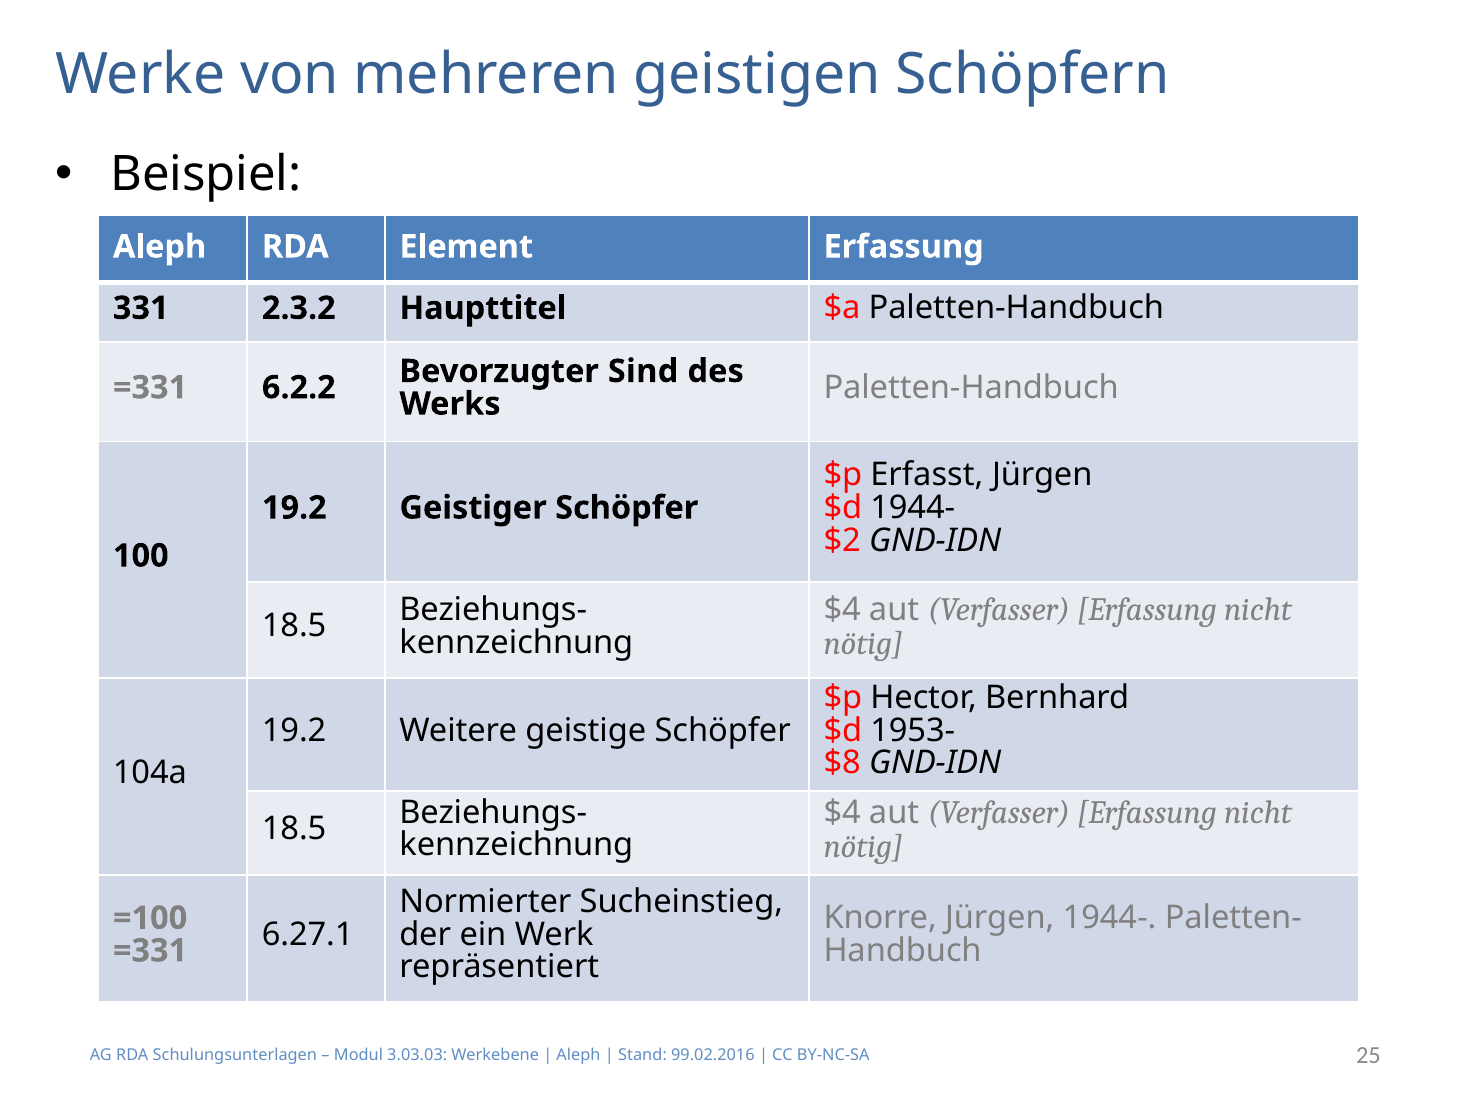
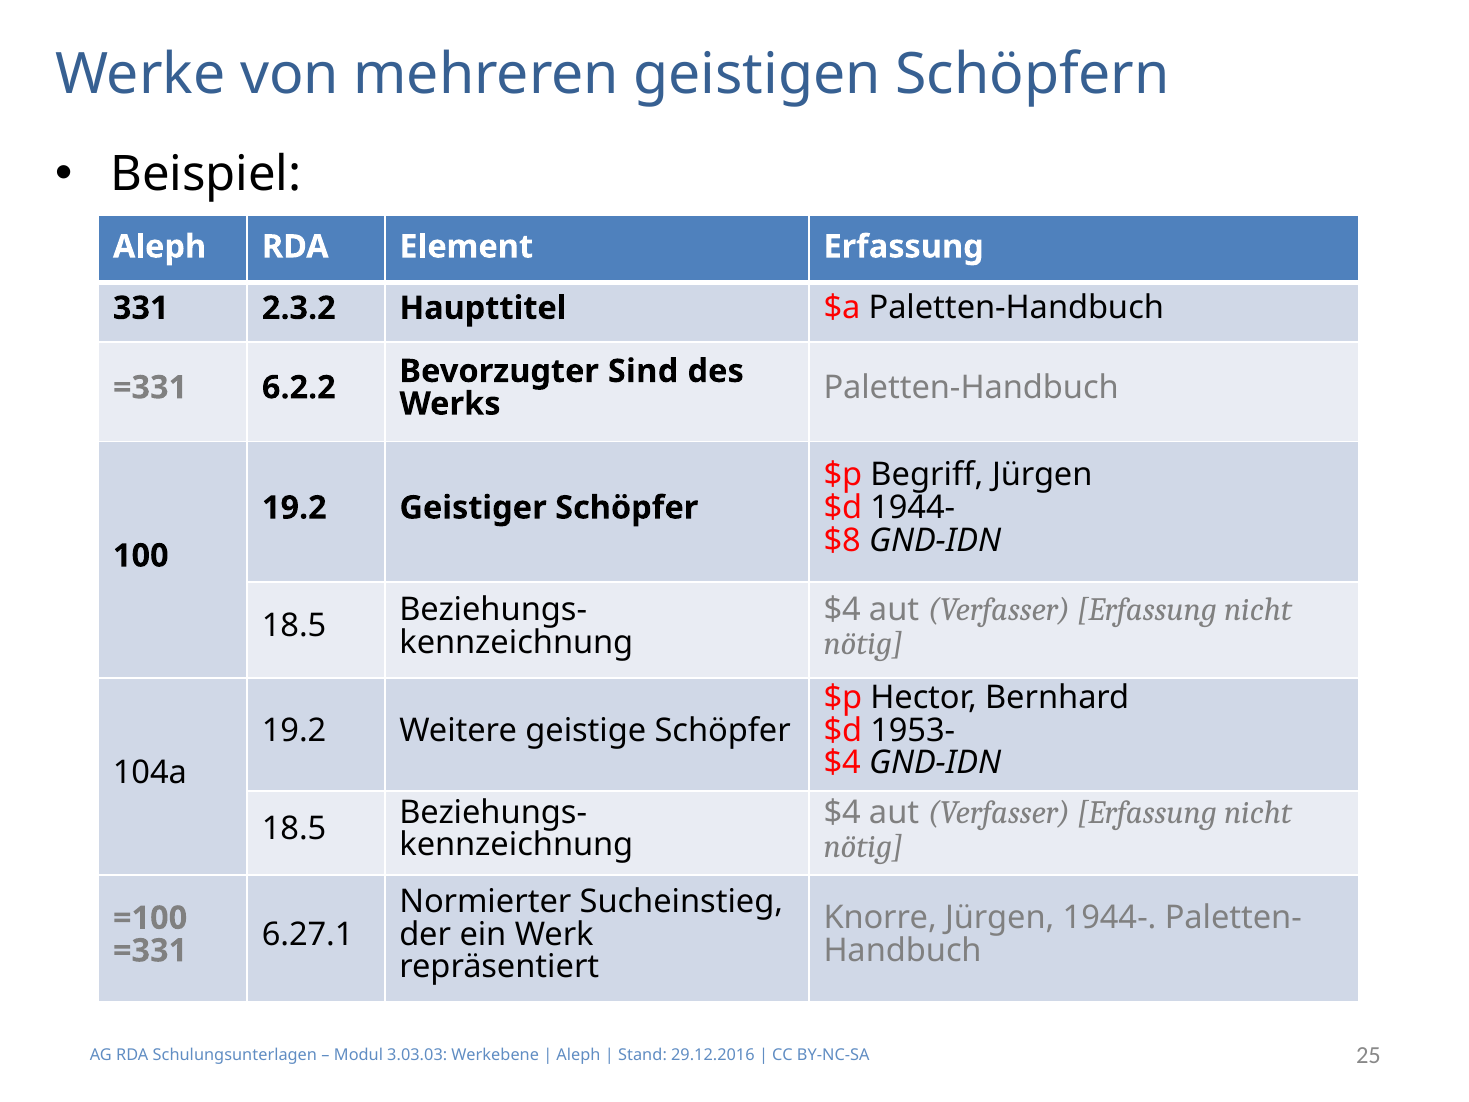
Erfasst: Erfasst -> Begriff
$2: $2 -> $8
$8 at (842, 763): $8 -> $4
99.02.2016: 99.02.2016 -> 29.12.2016
